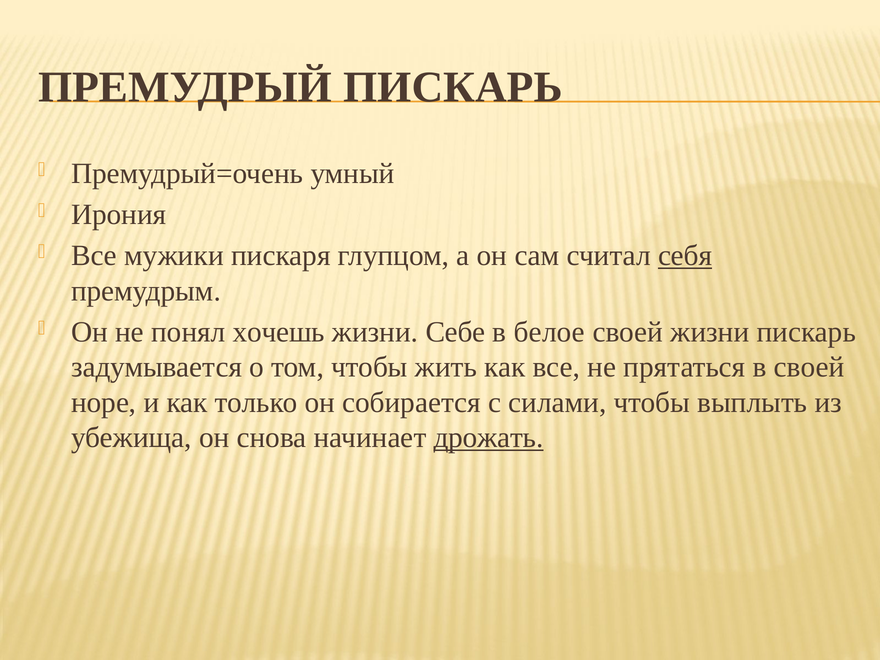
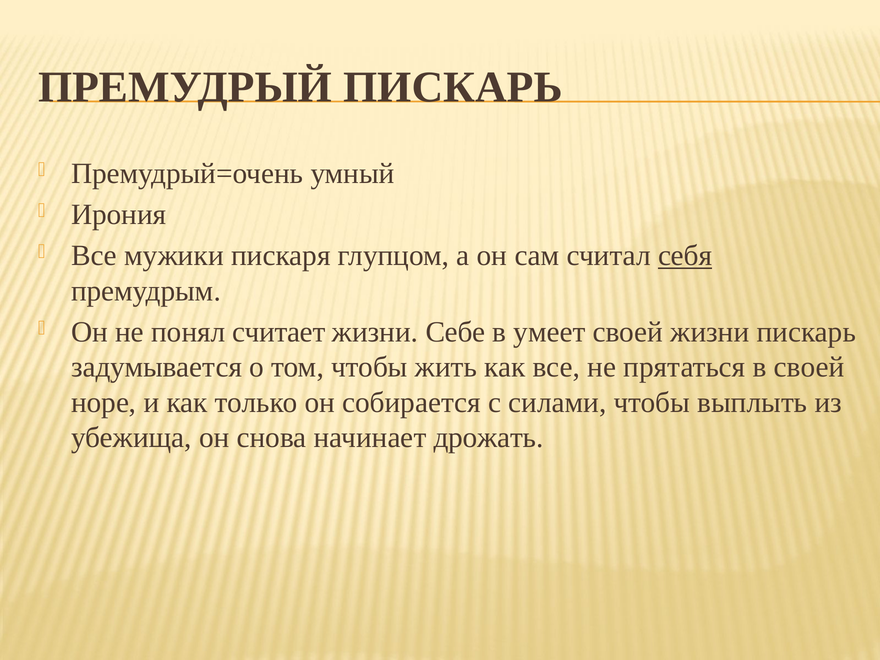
хочешь: хочешь -> считает
белое: белое -> умеет
дрожать underline: present -> none
